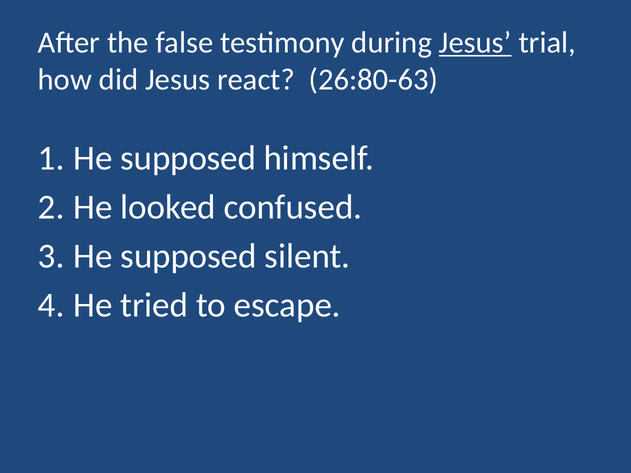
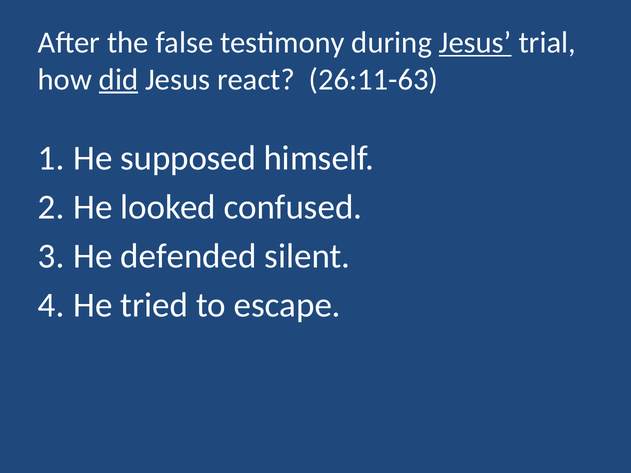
did underline: none -> present
26:80-63: 26:80-63 -> 26:11-63
supposed at (189, 256): supposed -> defended
